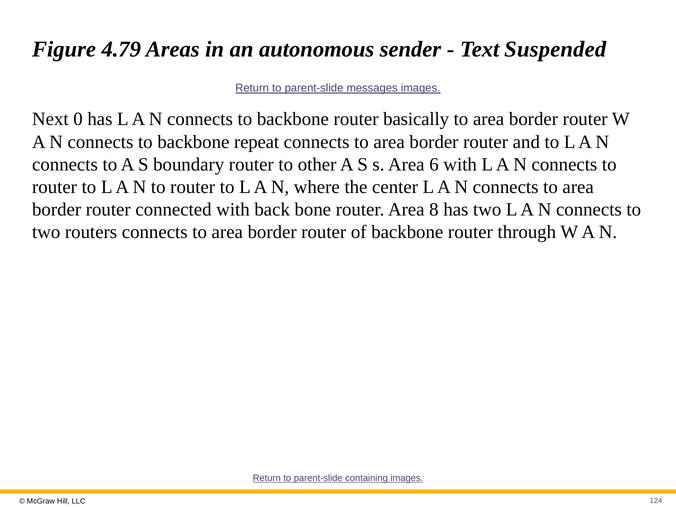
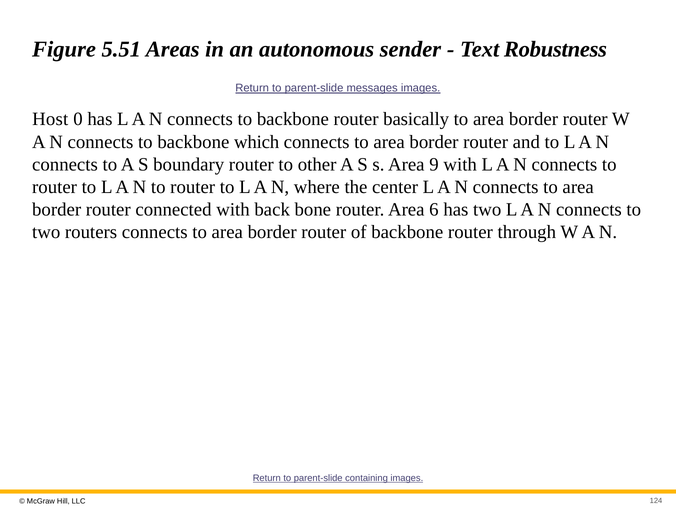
4.79: 4.79 -> 5.51
Suspended: Suspended -> Robustness
Next: Next -> Host
repeat: repeat -> which
6: 6 -> 9
8: 8 -> 6
